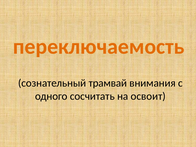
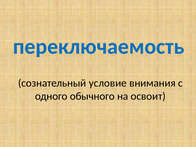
переключаемость colour: orange -> blue
трамвай: трамвай -> условие
сосчитать: сосчитать -> обычного
